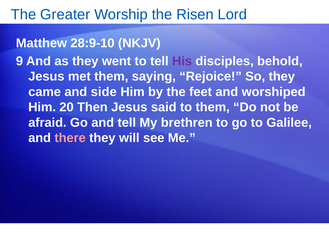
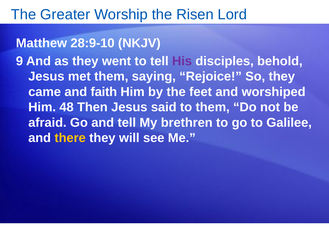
side: side -> faith
20: 20 -> 48
there colour: pink -> yellow
